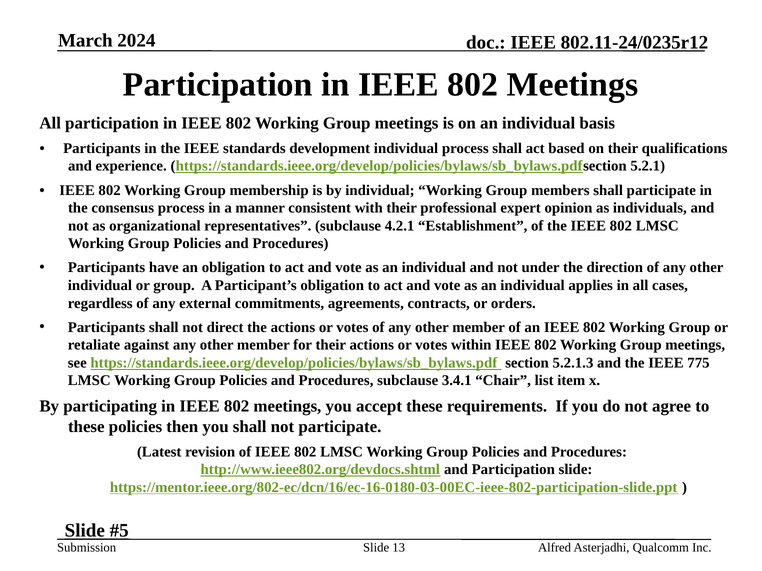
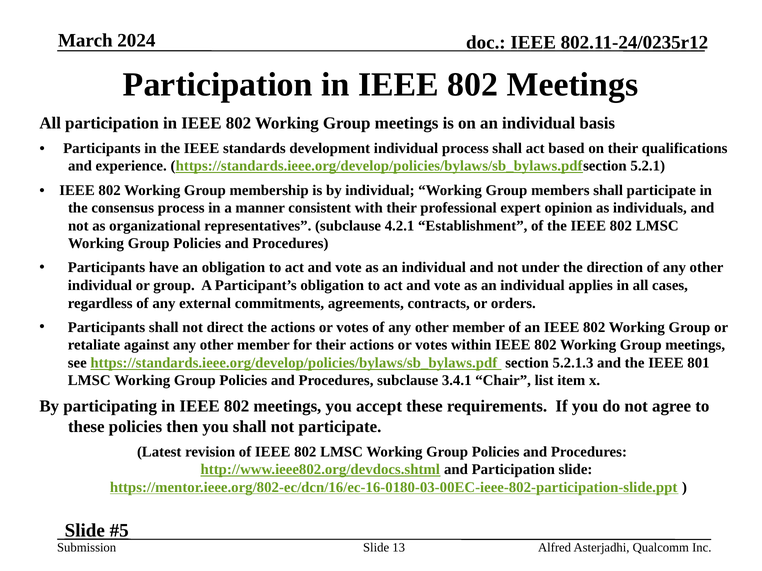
775: 775 -> 801
